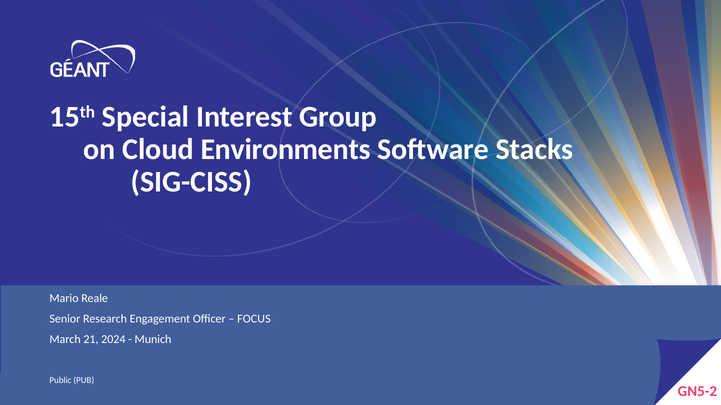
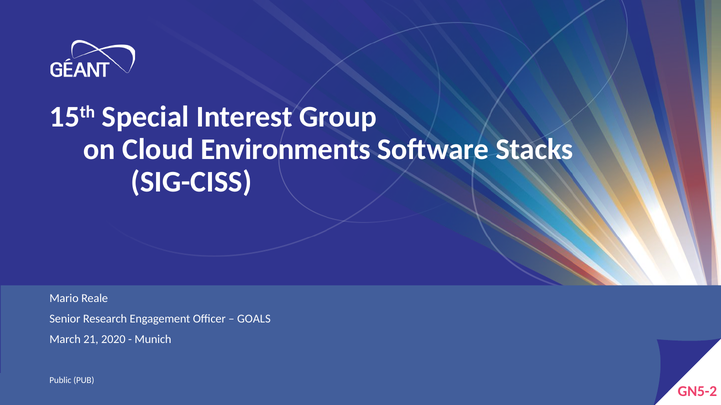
FOCUS: FOCUS -> GOALS
2024: 2024 -> 2020
